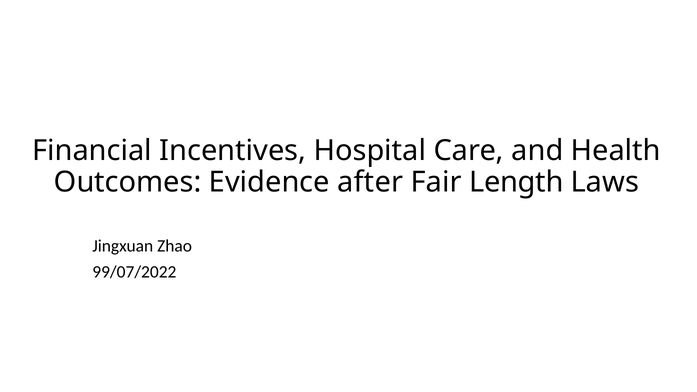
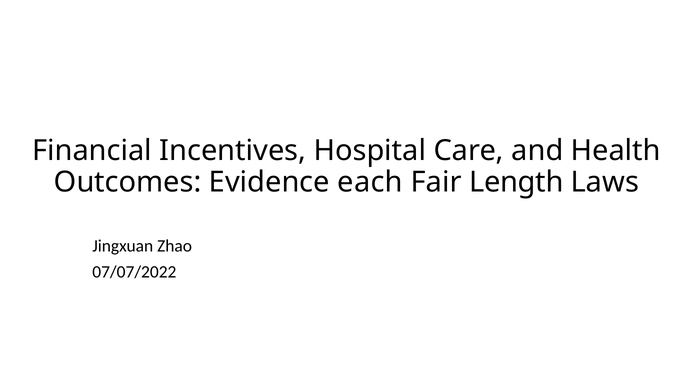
after: after -> each
99/07/2022: 99/07/2022 -> 07/07/2022
